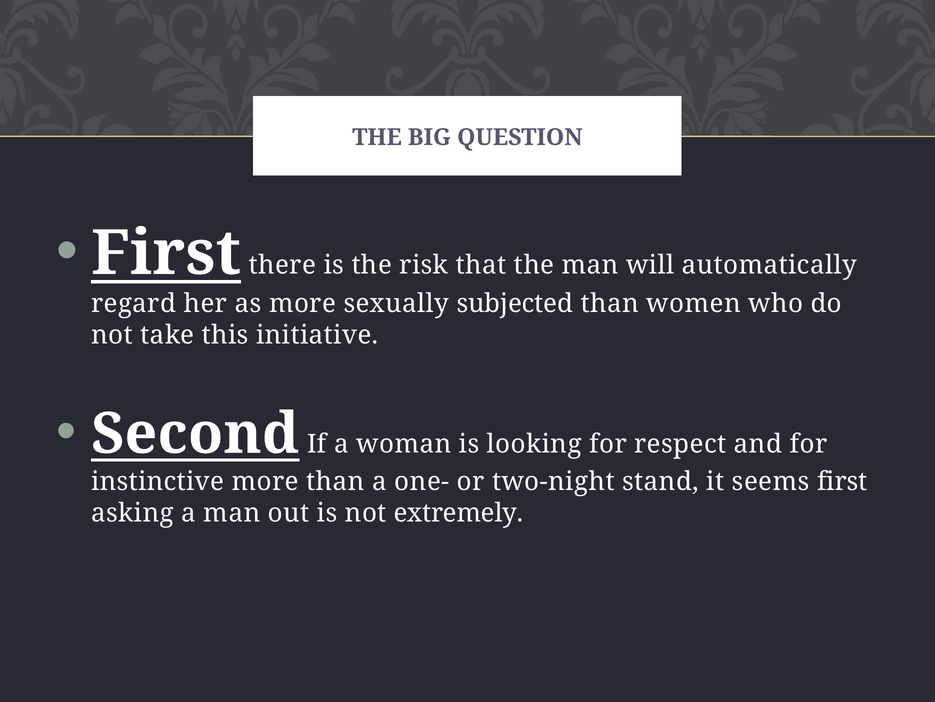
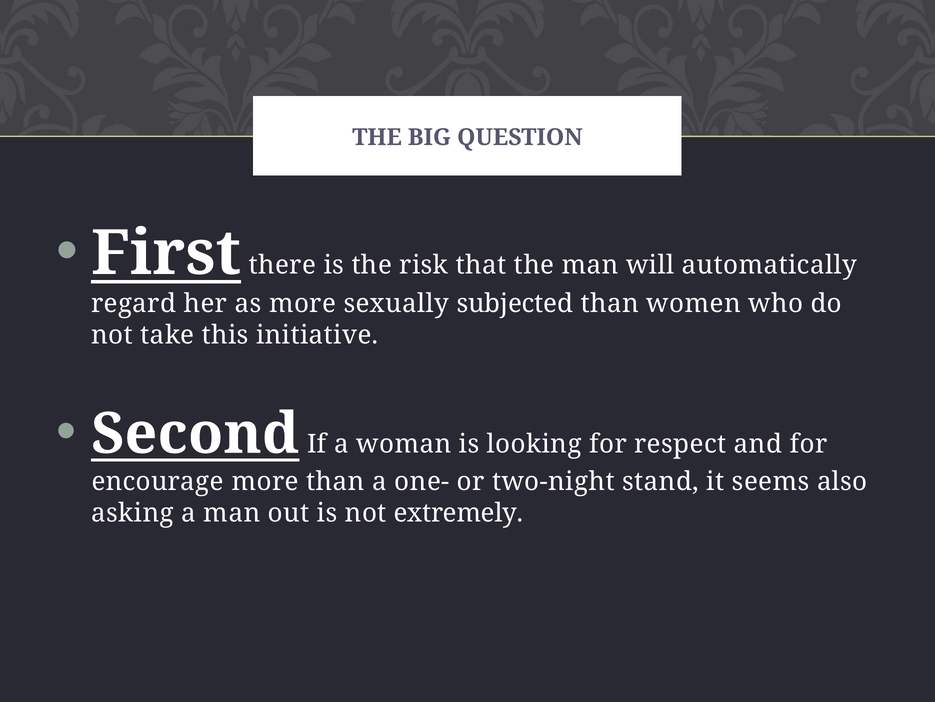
instinctive: instinctive -> encourage
seems first: first -> also
